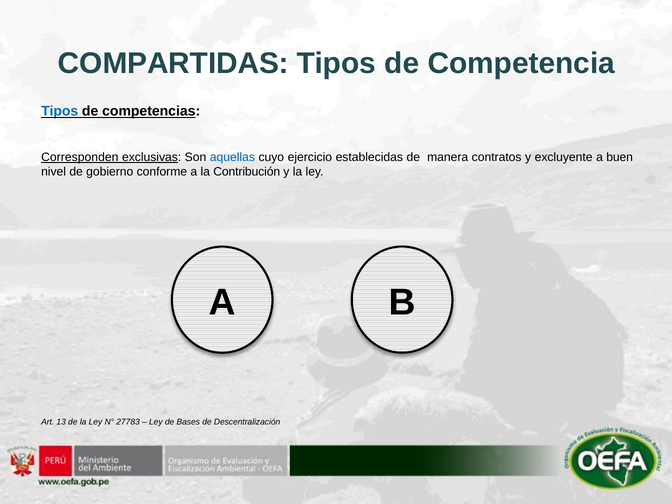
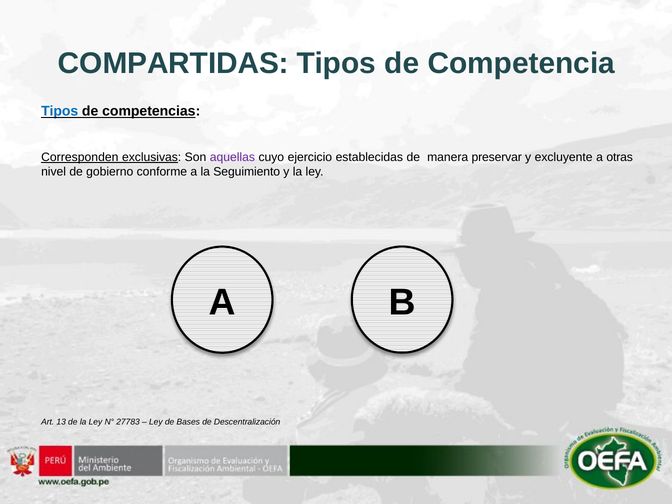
aquellas colour: blue -> purple
contratos: contratos -> preservar
buen: buen -> otras
Contribución: Contribución -> Seguimiento
